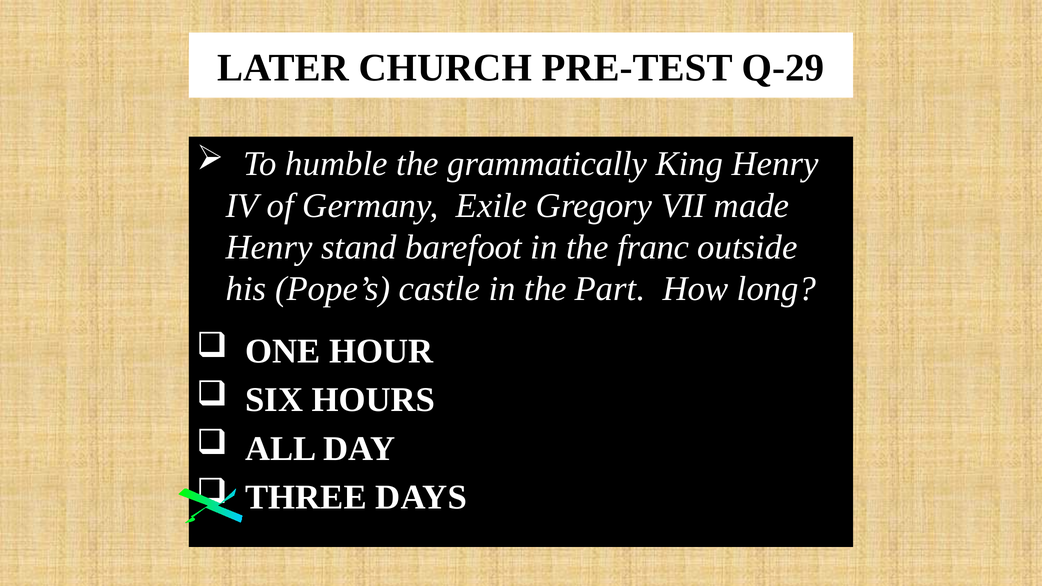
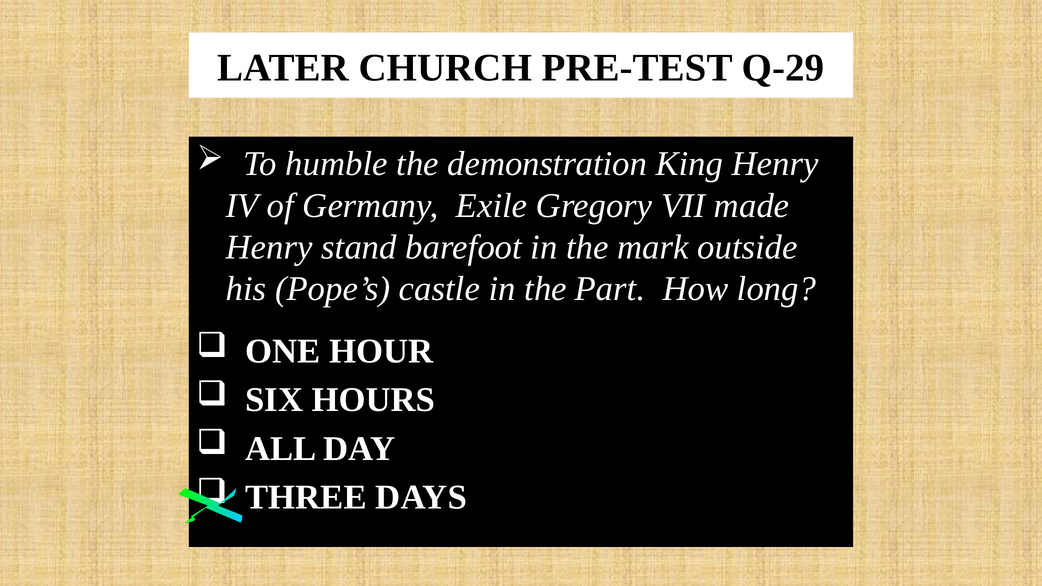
grammatically: grammatically -> demonstration
franc: franc -> mark
